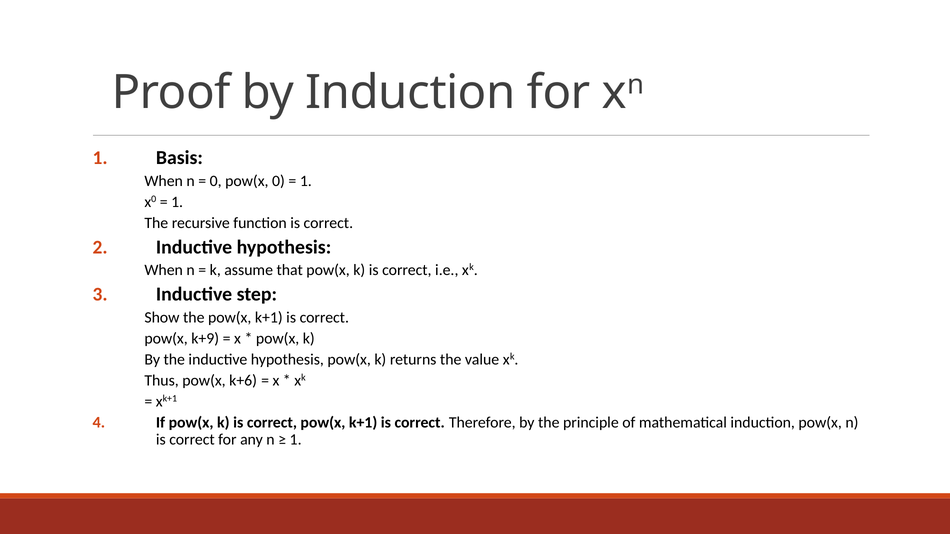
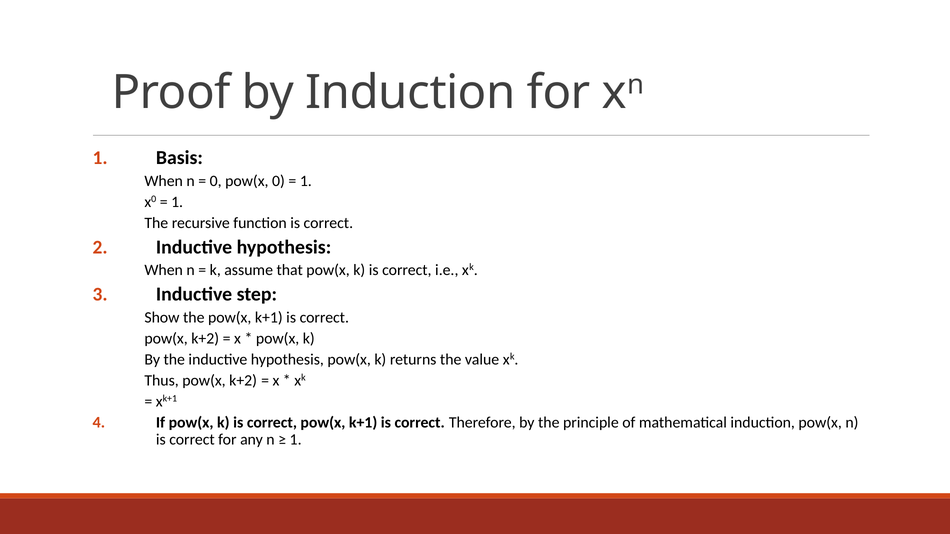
k+9 at (205, 339): k+9 -> k+2
Thus pow(x k+6: k+6 -> k+2
